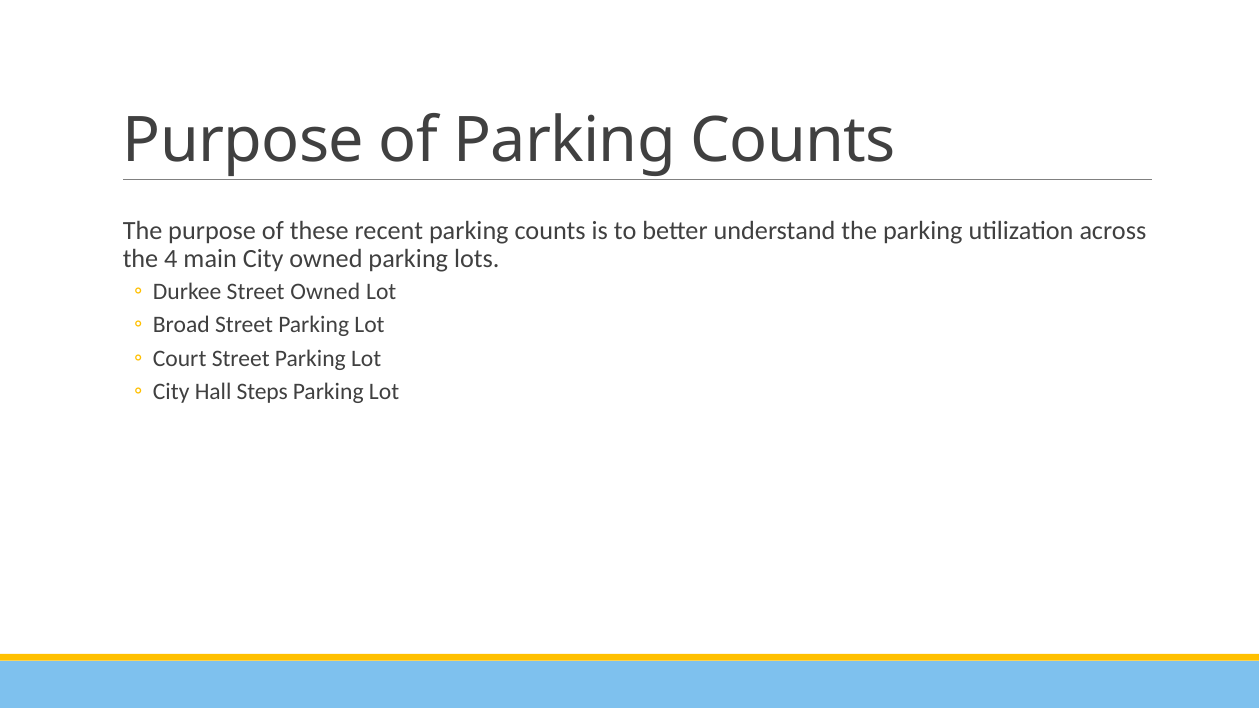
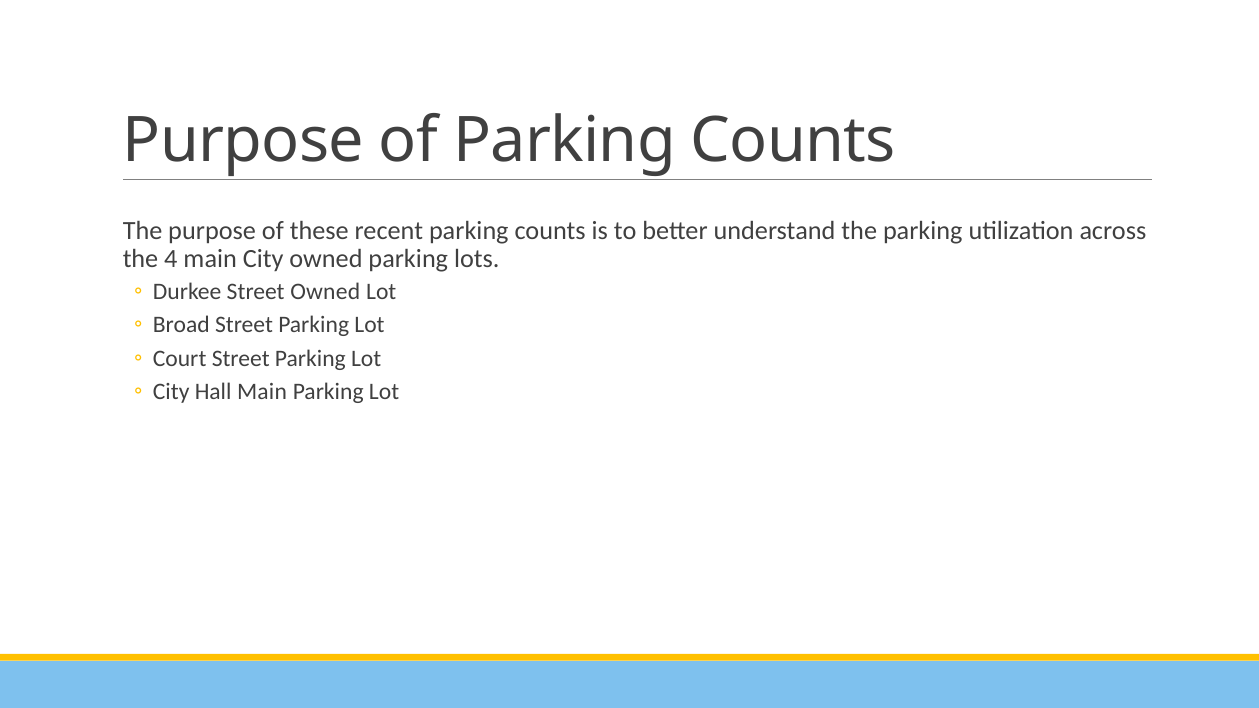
Hall Steps: Steps -> Main
